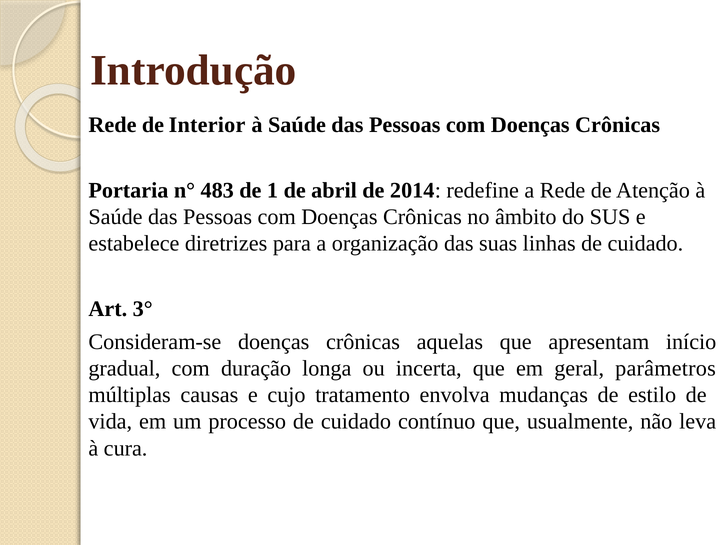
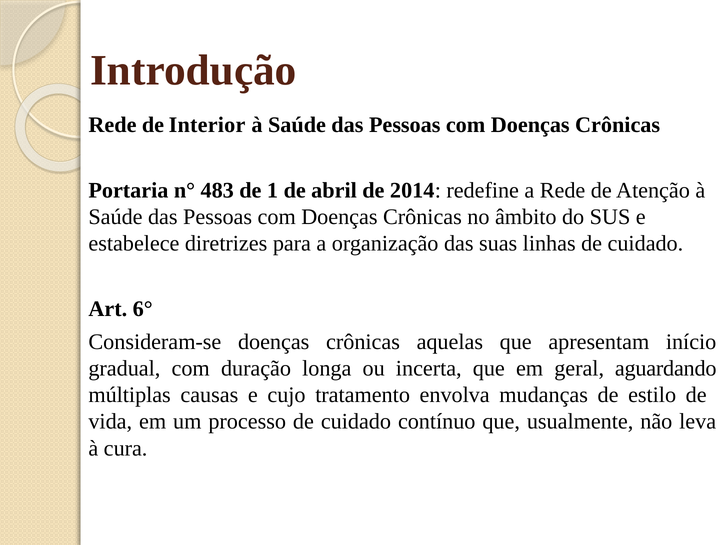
3°: 3° -> 6°
parâmetros: parâmetros -> aguardando
